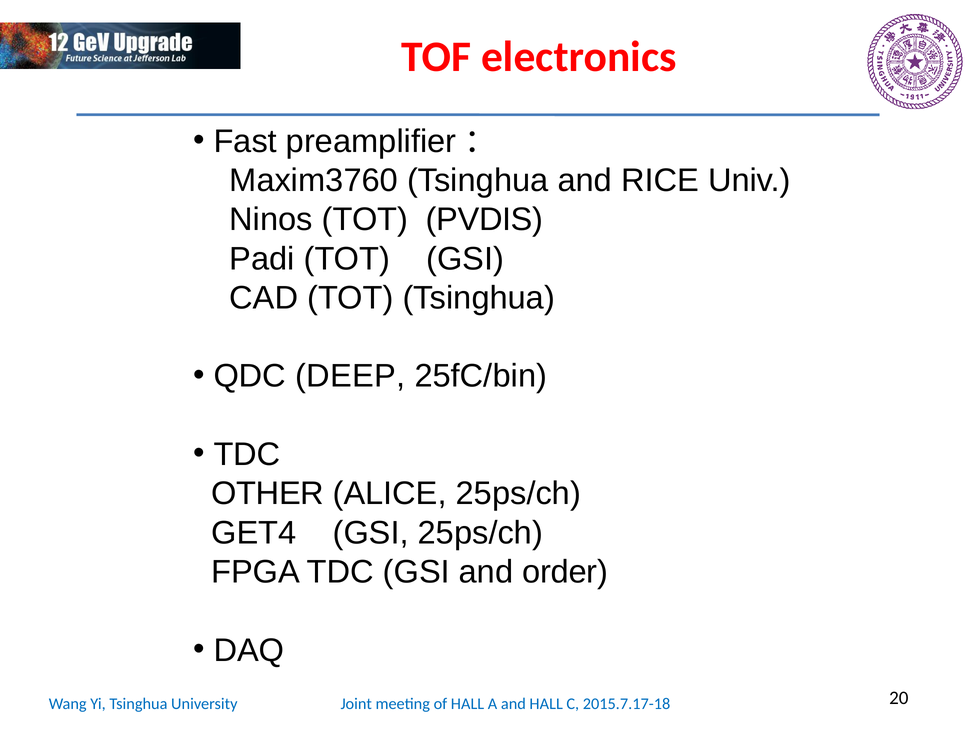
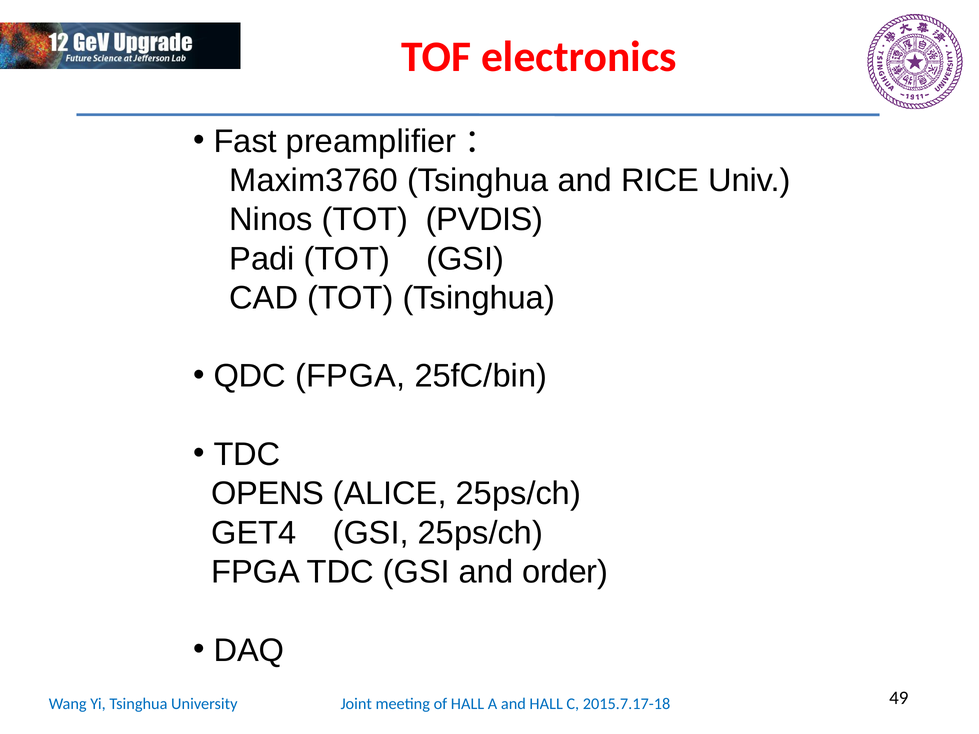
QDC DEEP: DEEP -> FPGA
OTHER: OTHER -> OPENS
20: 20 -> 49
